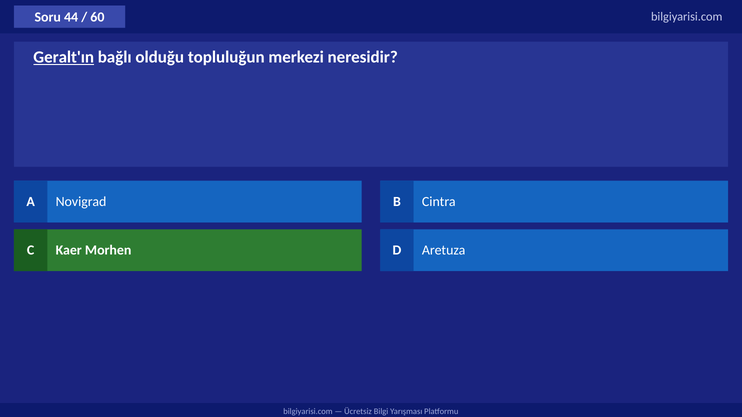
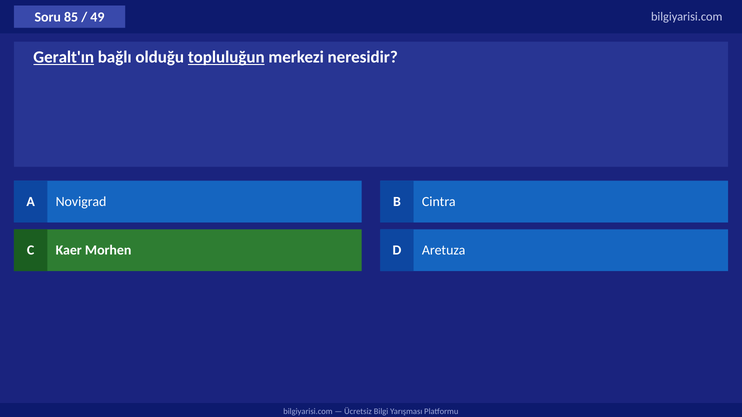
44: 44 -> 85
60: 60 -> 49
topluluğun underline: none -> present
